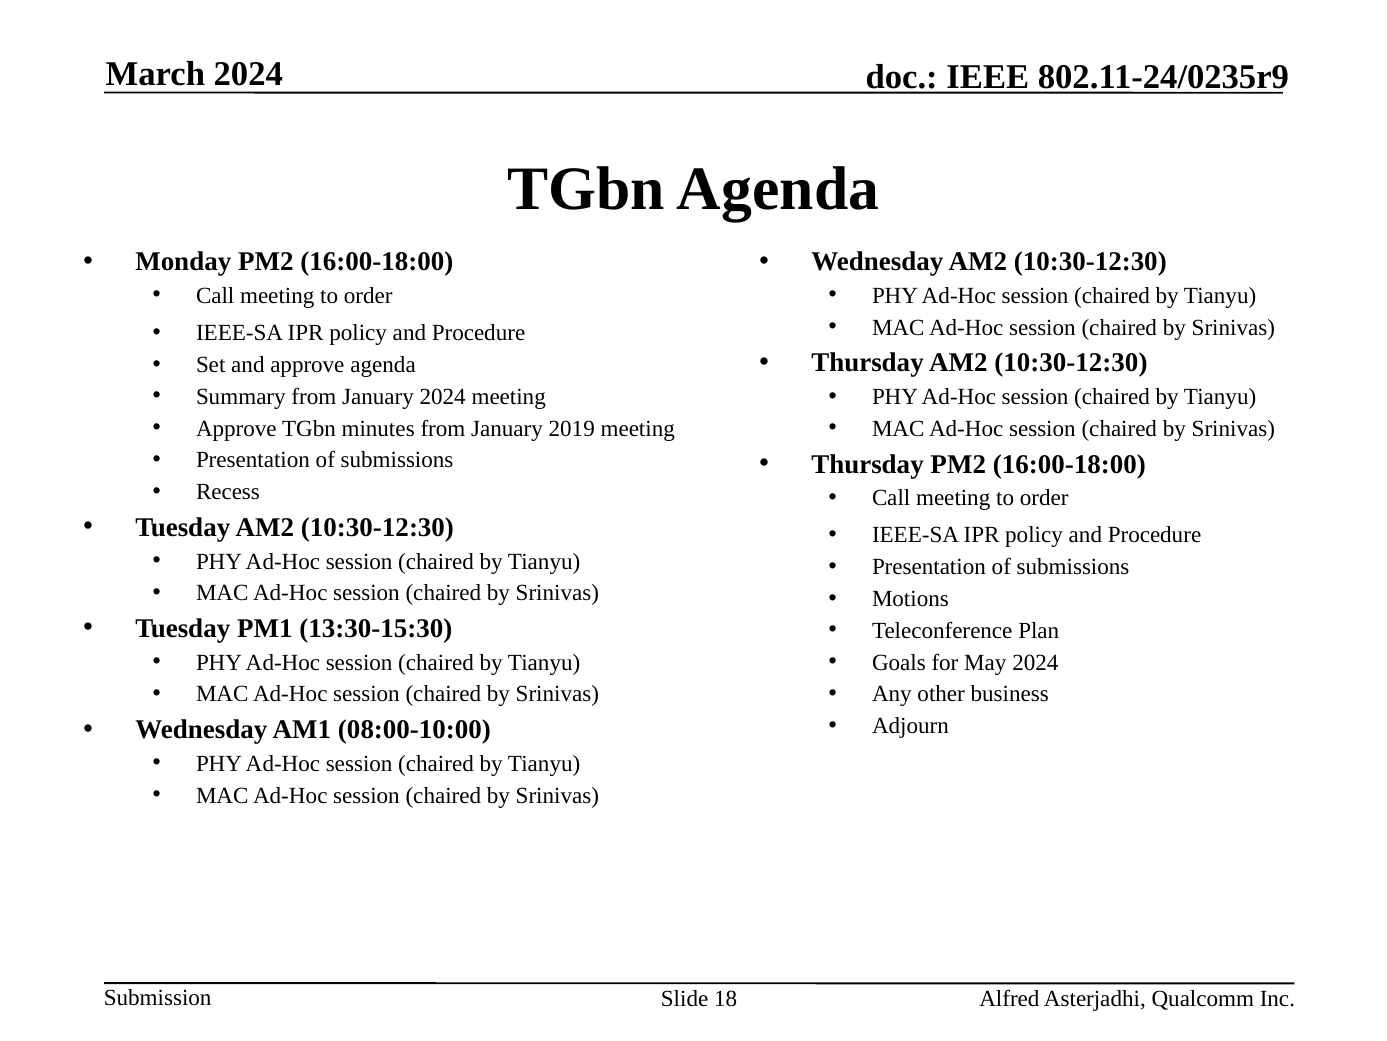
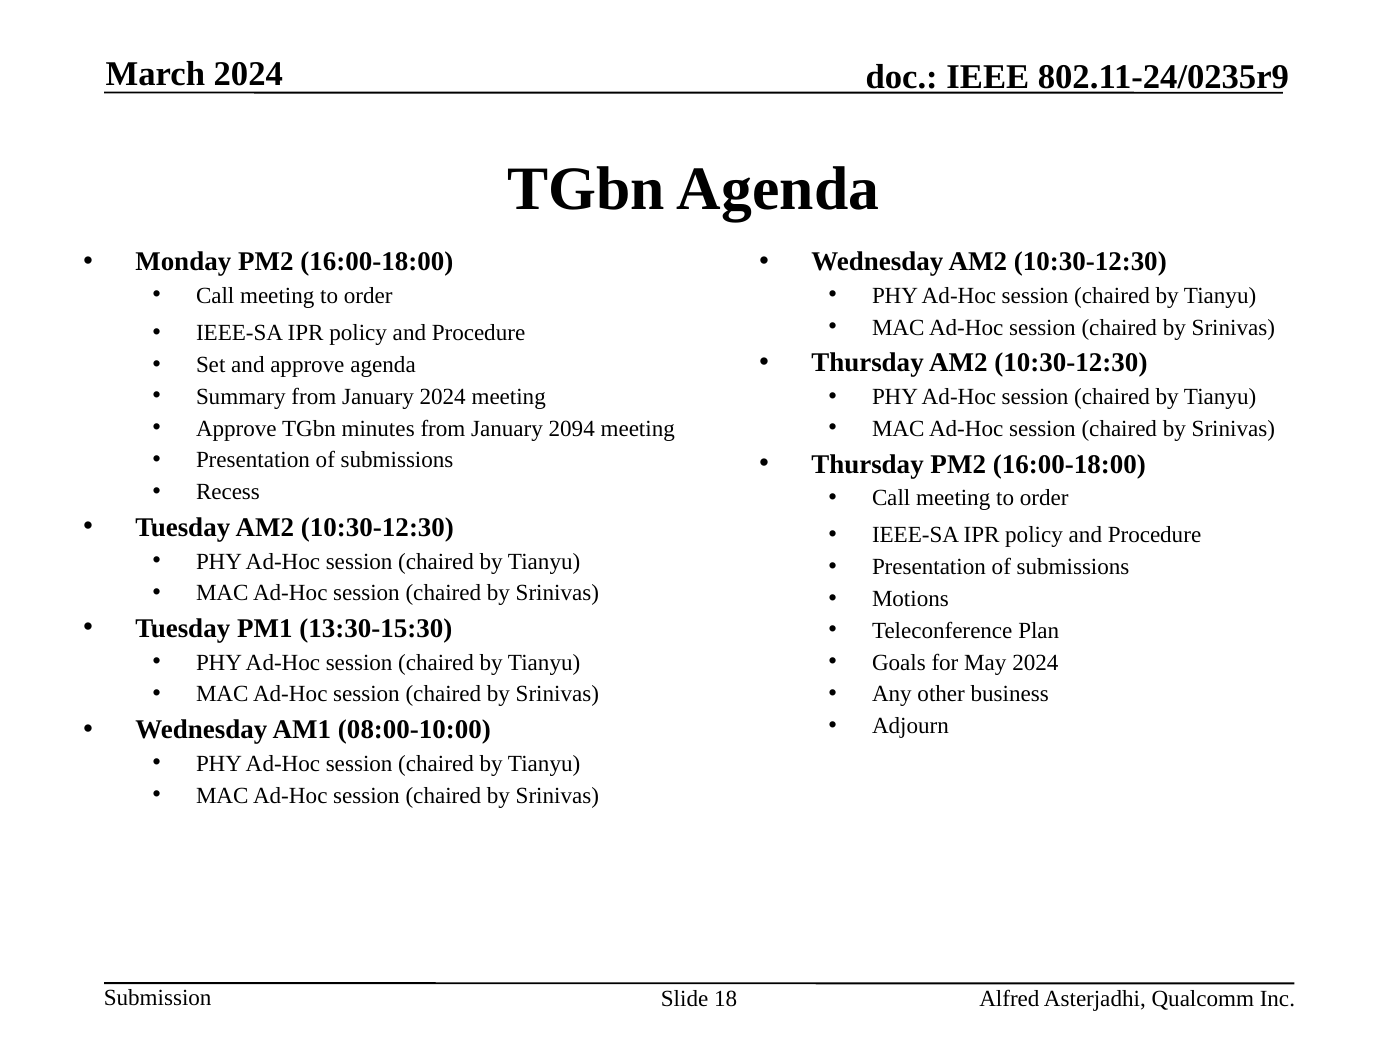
2019: 2019 -> 2094
